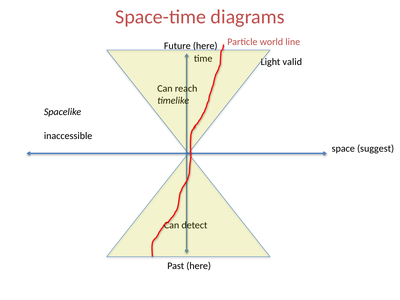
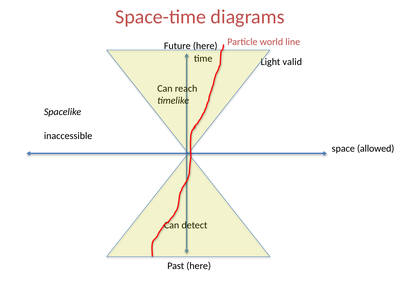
suggest: suggest -> allowed
